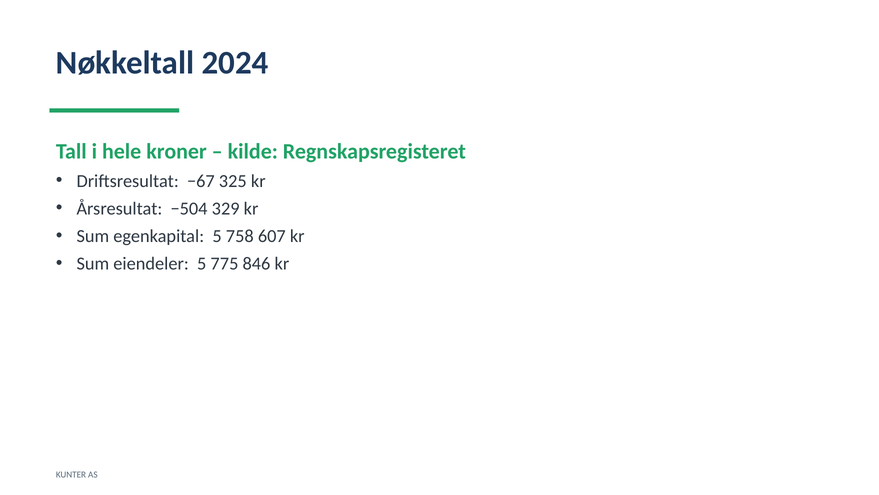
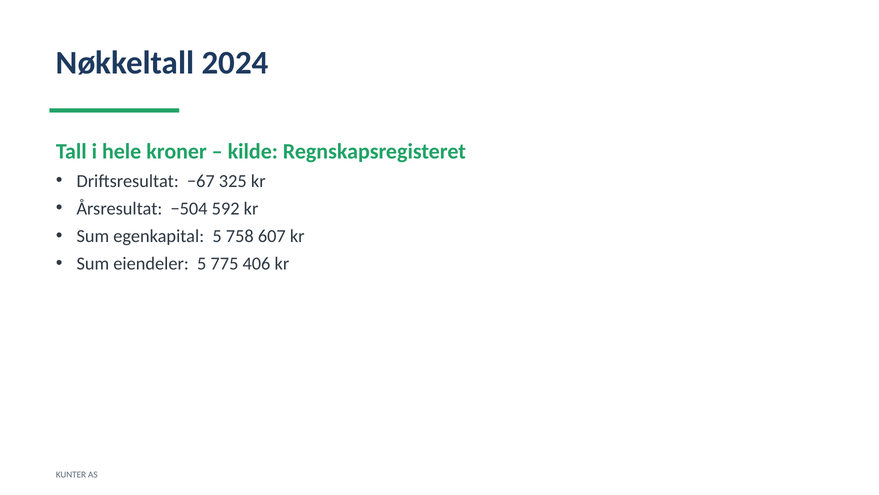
329: 329 -> 592
846: 846 -> 406
